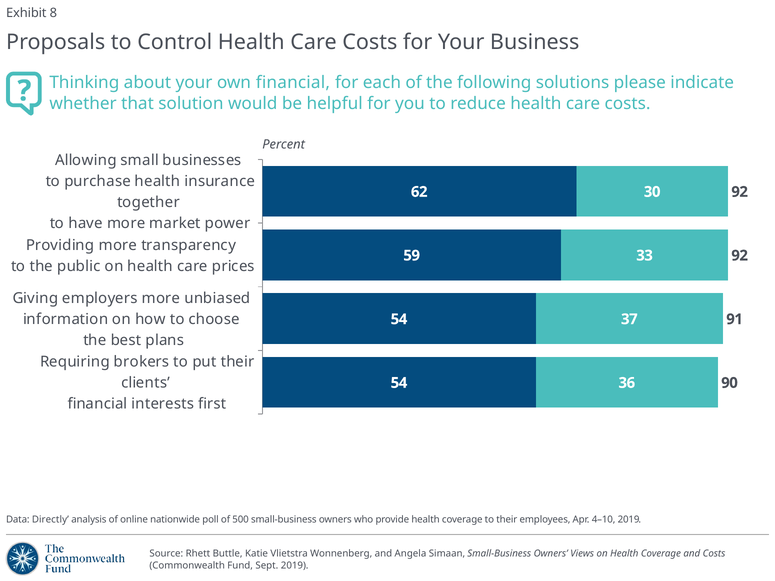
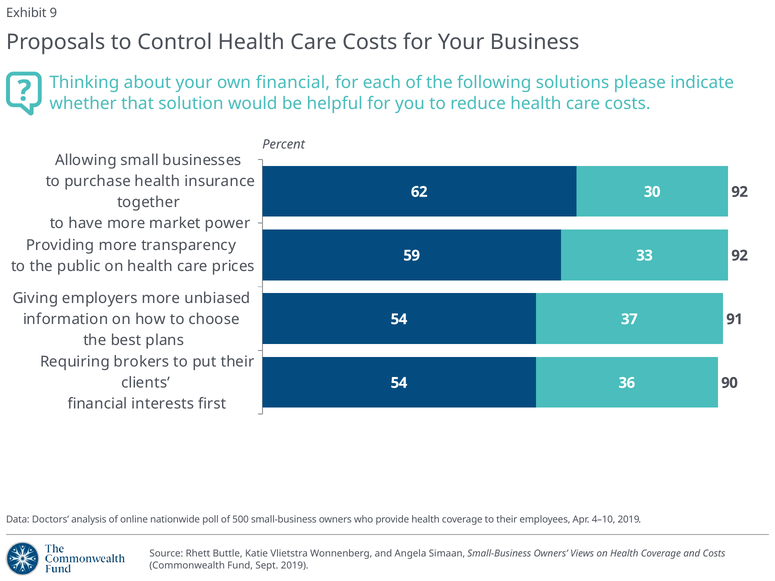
8: 8 -> 9
Directly: Directly -> Doctors
